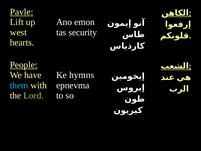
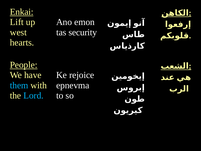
Pavle: Pavle -> Enkai
hymns: hymns -> rejoice
Lord colour: light green -> light blue
